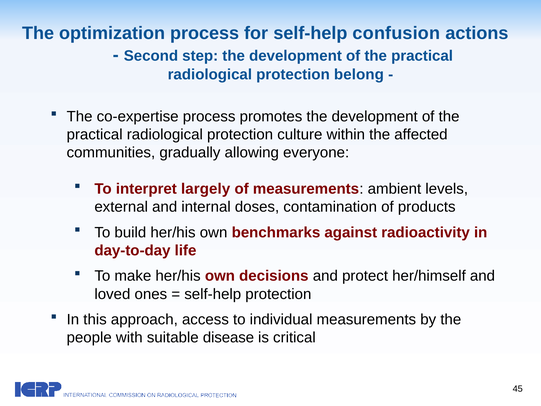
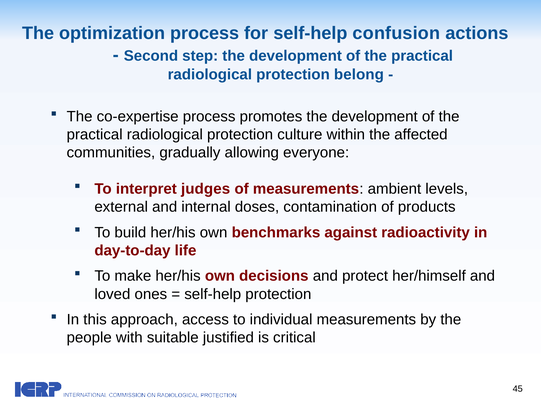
largely: largely -> judges
disease: disease -> justified
